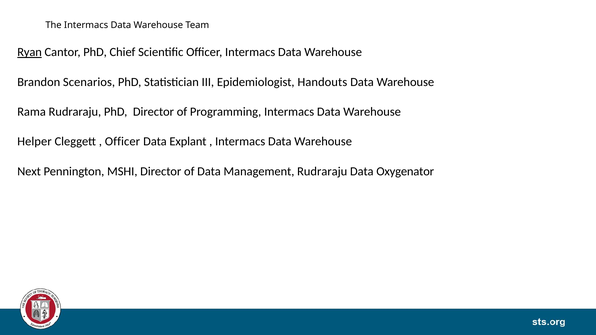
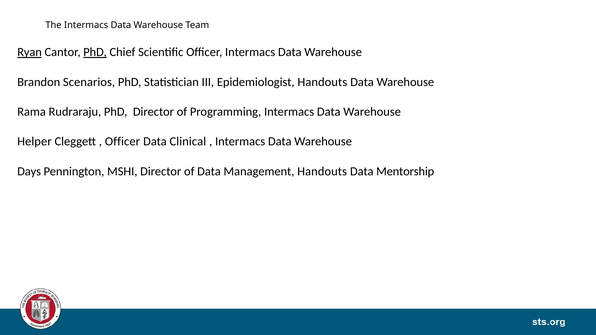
PhD at (95, 52) underline: none -> present
Explant: Explant -> Clinical
Next: Next -> Days
Management Rudraraju: Rudraraju -> Handouts
Oxygenator: Oxygenator -> Mentorship
